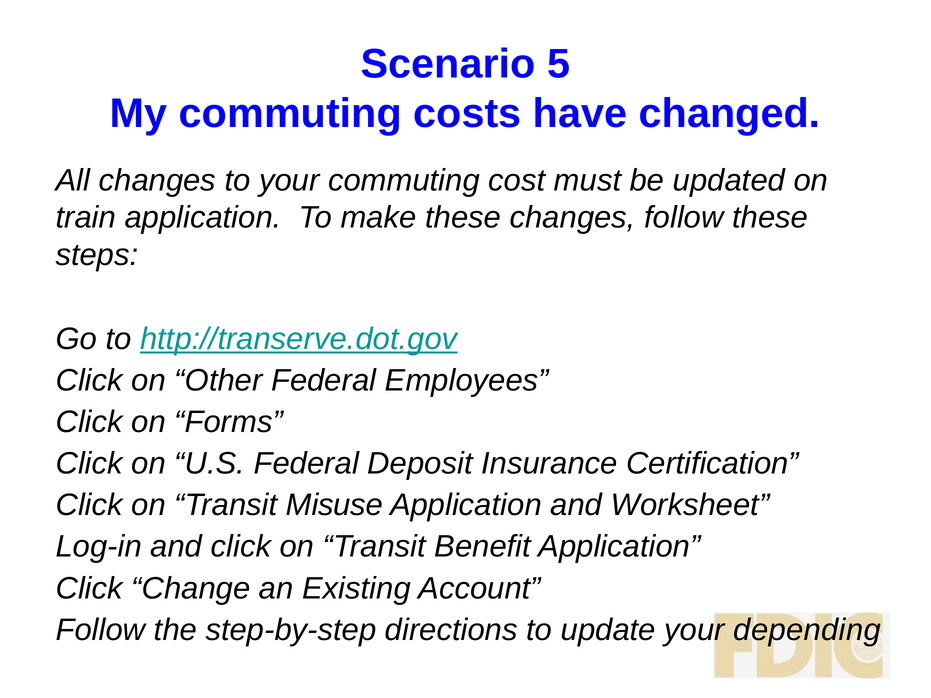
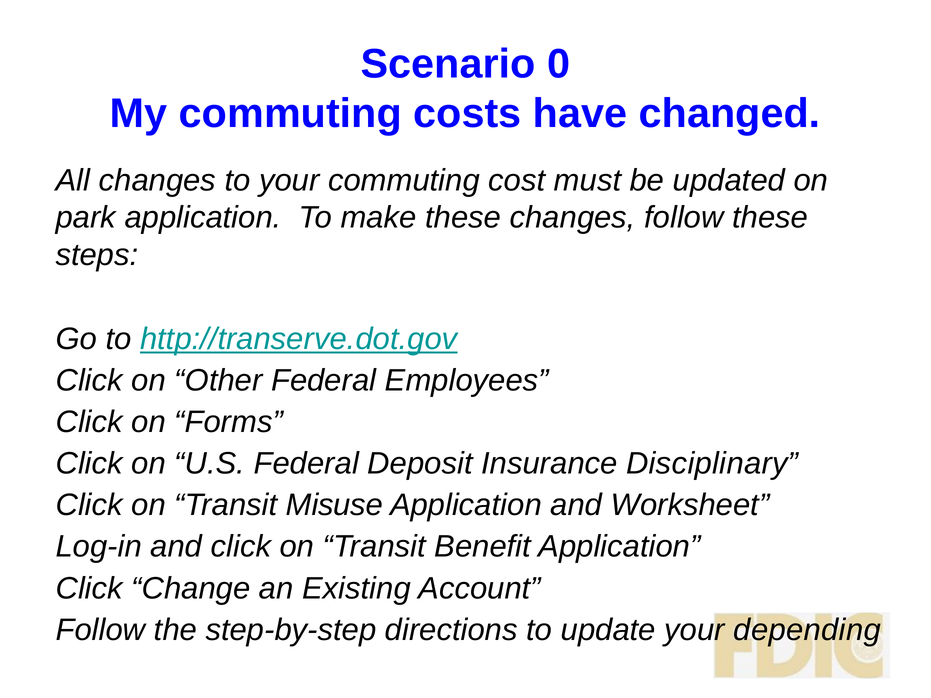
5: 5 -> 0
train: train -> park
Certification: Certification -> Disciplinary
